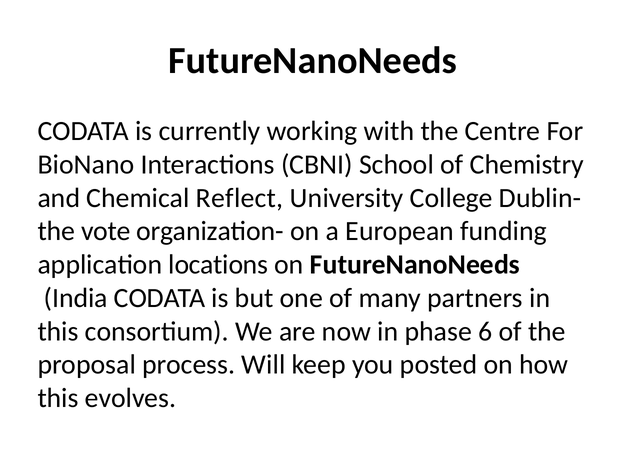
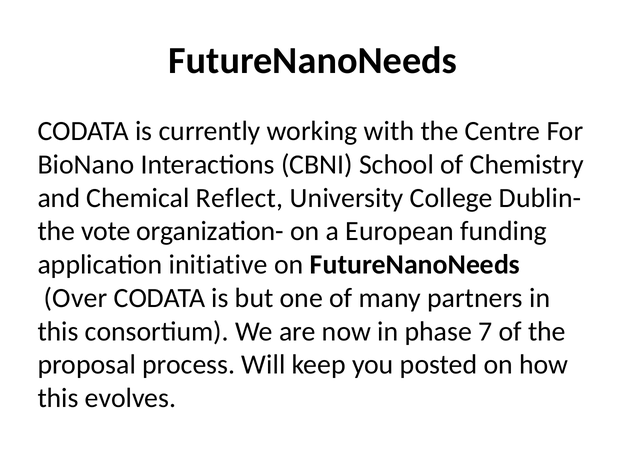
locations: locations -> initiative
India: India -> Over
6: 6 -> 7
